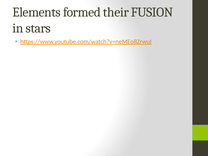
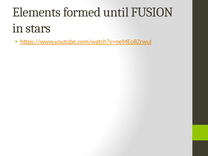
their: their -> until
